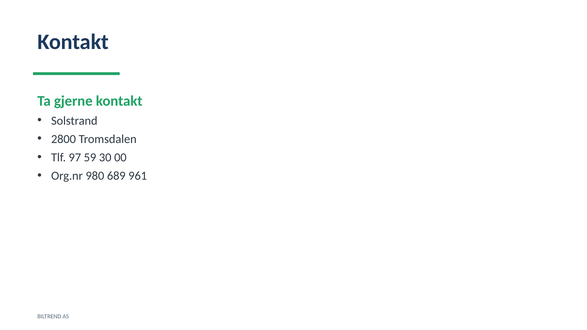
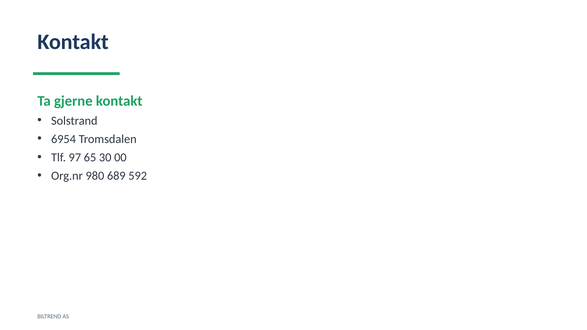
2800: 2800 -> 6954
59: 59 -> 65
961: 961 -> 592
